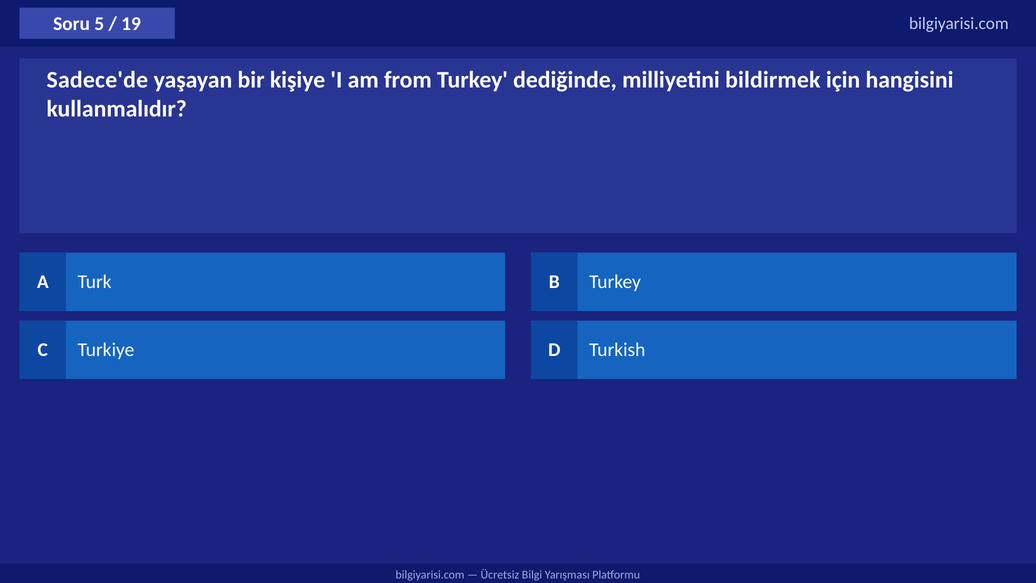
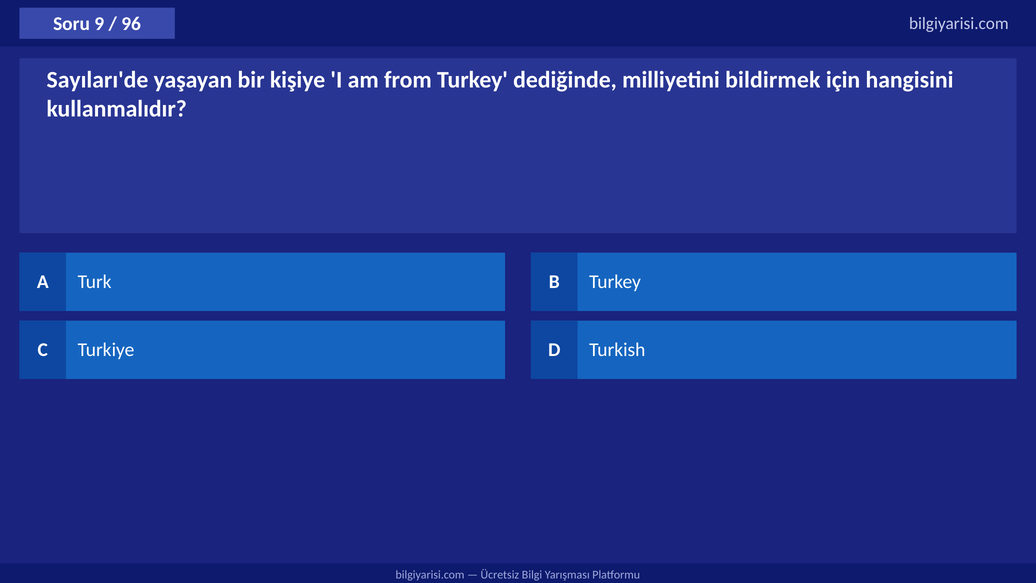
5: 5 -> 9
19: 19 -> 96
Sadece'de: Sadece'de -> Sayıları'de
